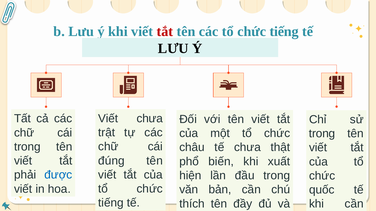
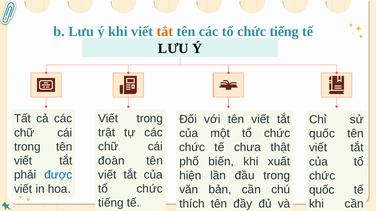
tắt at (165, 32) colour: red -> orange
Viết chưa: chưa -> trong
trong at (322, 134): trong -> quốc
châu at (192, 148): châu -> chức
đúng: đúng -> đoàn
